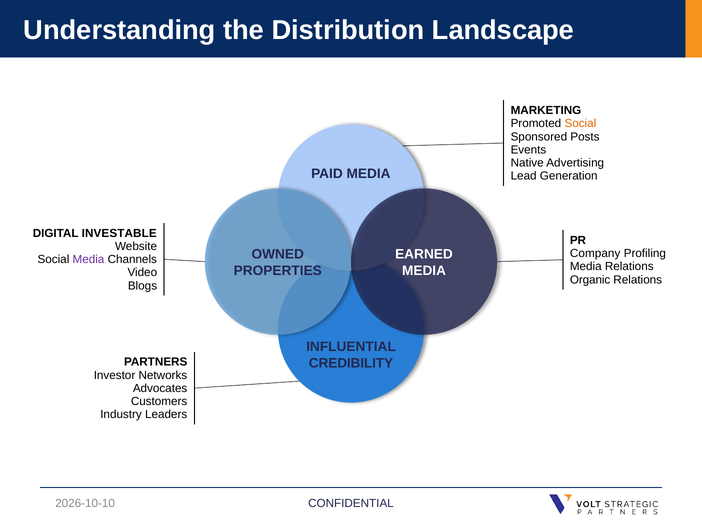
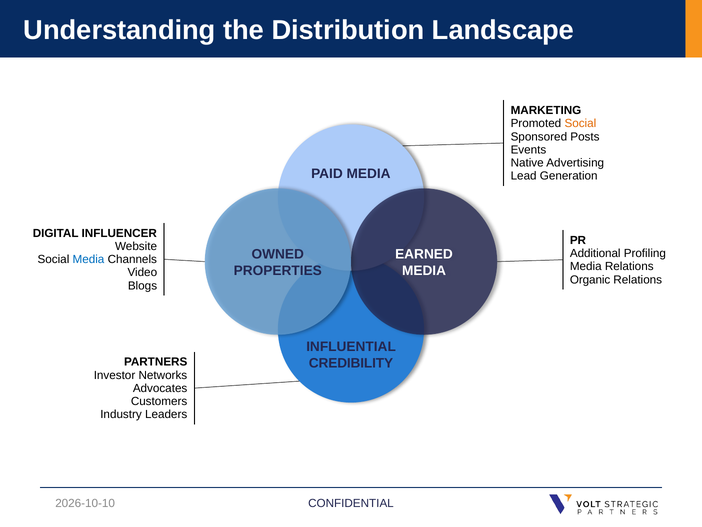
INVESTABLE: INVESTABLE -> INFLUENCER
Company: Company -> Additional
Media at (88, 259) colour: purple -> blue
